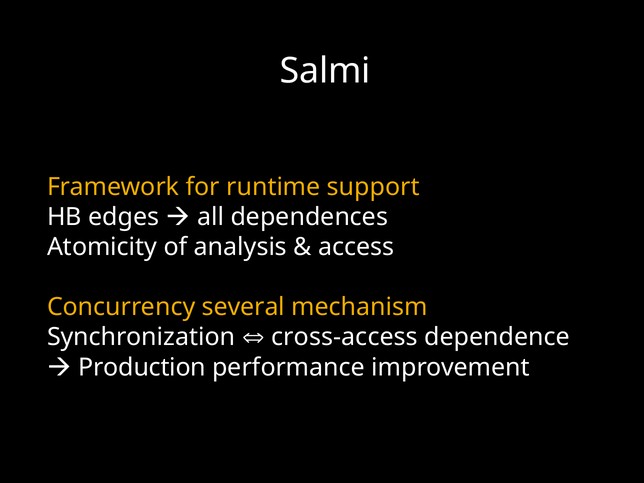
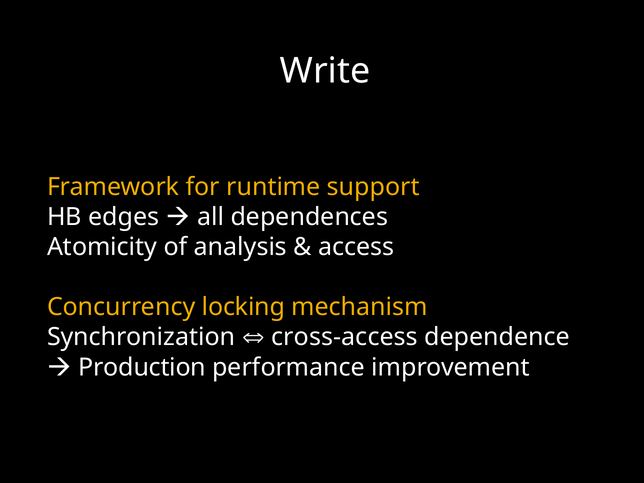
Salmi: Salmi -> Write
several: several -> locking
